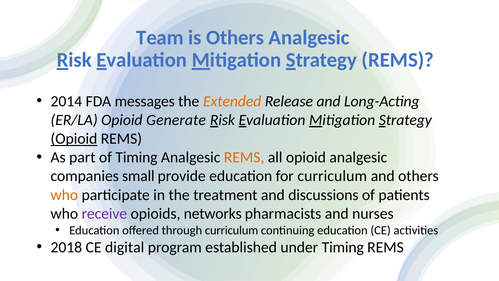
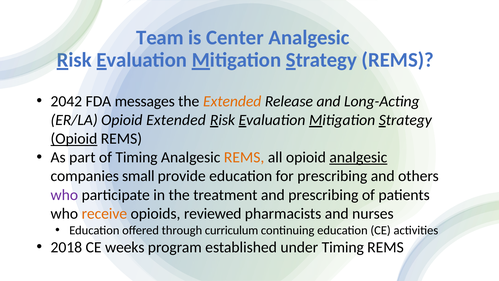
is Others: Others -> Center
2014: 2014 -> 2042
Opioid Generate: Generate -> Extended
analgesic at (358, 157) underline: none -> present
for curriculum: curriculum -> prescribing
who at (64, 195) colour: orange -> purple
and discussions: discussions -> prescribing
receive colour: purple -> orange
networks: networks -> reviewed
digital: digital -> weeks
